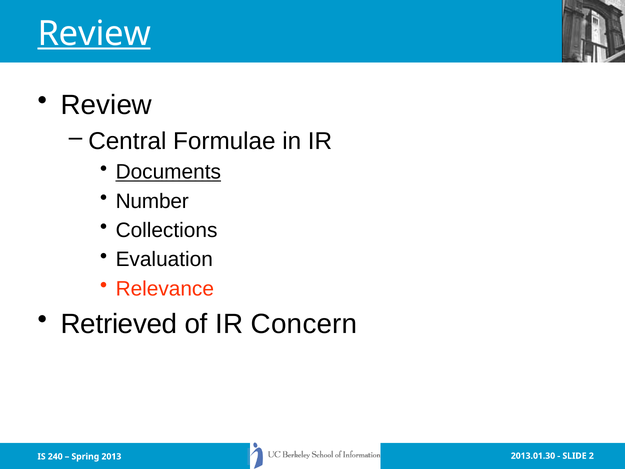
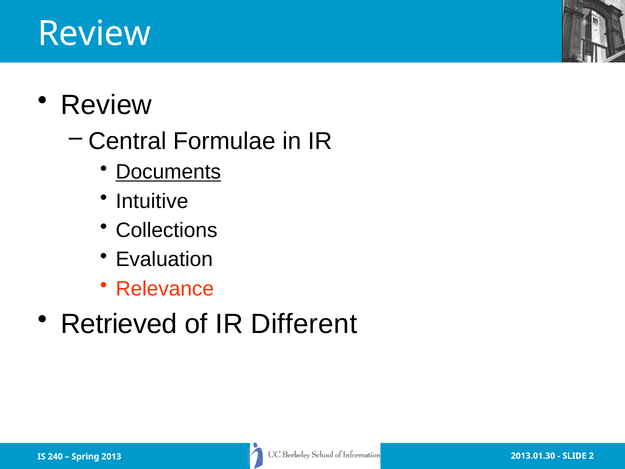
Review at (94, 34) underline: present -> none
Number: Number -> Intuitive
Concern: Concern -> Different
